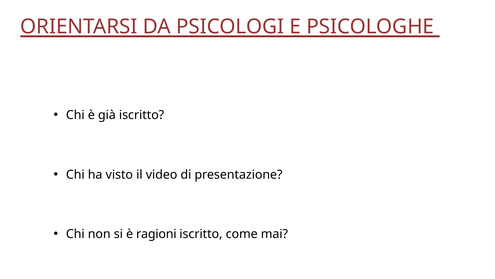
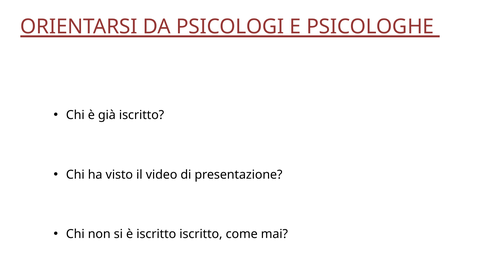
è ragioni: ragioni -> iscritto
